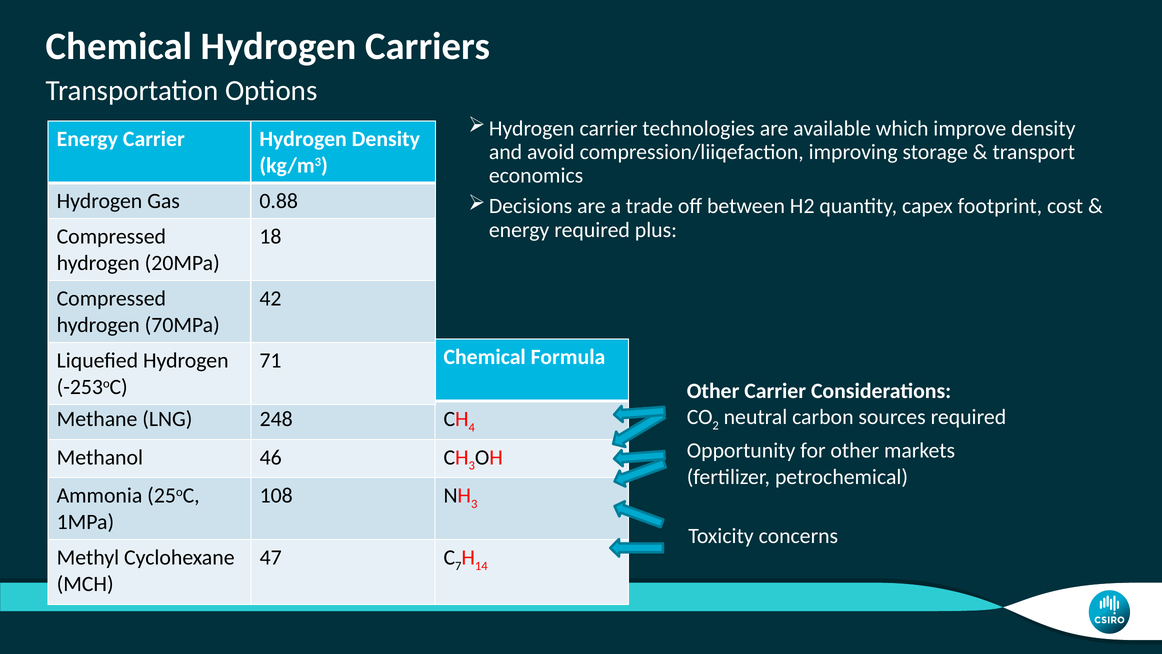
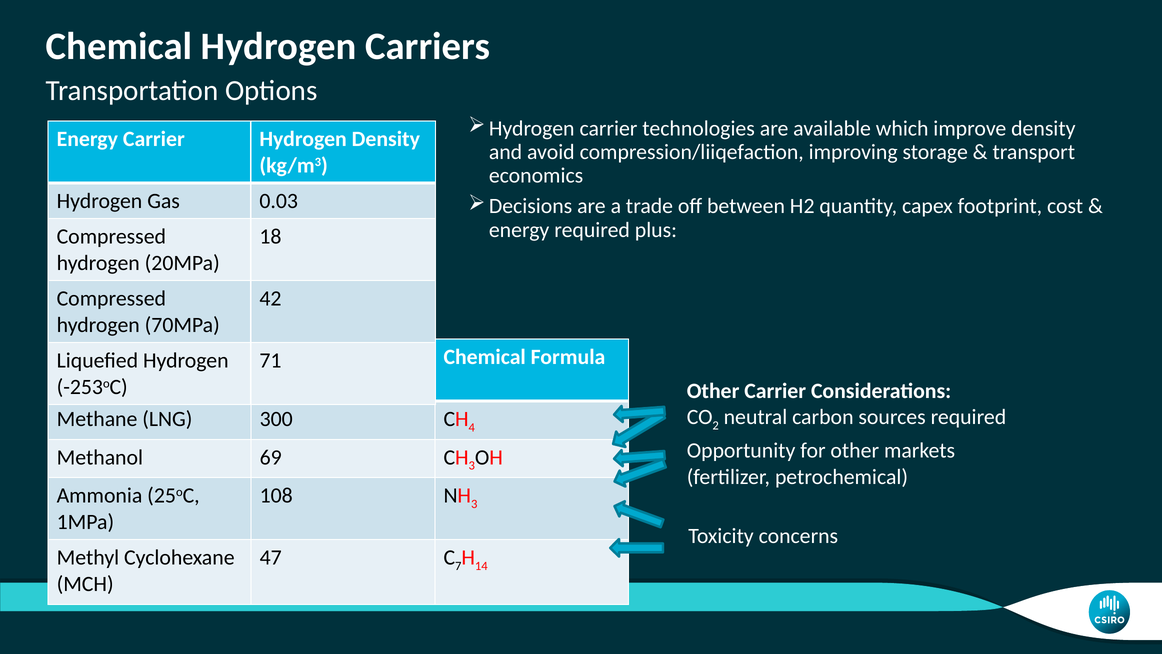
0.88: 0.88 -> 0.03
248: 248 -> 300
46: 46 -> 69
